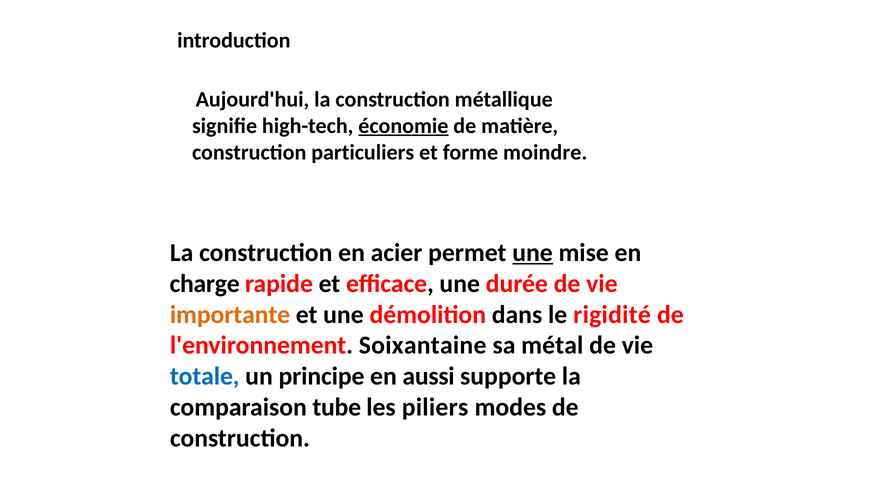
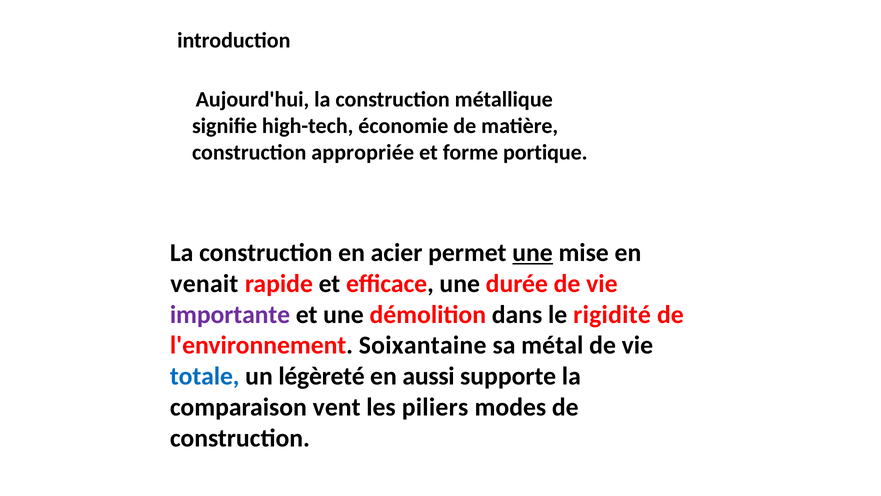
économie underline: present -> none
particuliers: particuliers -> appropriée
moindre: moindre -> portique
charge: charge -> venait
importante colour: orange -> purple
principe: principe -> légèreté
tube: tube -> vent
